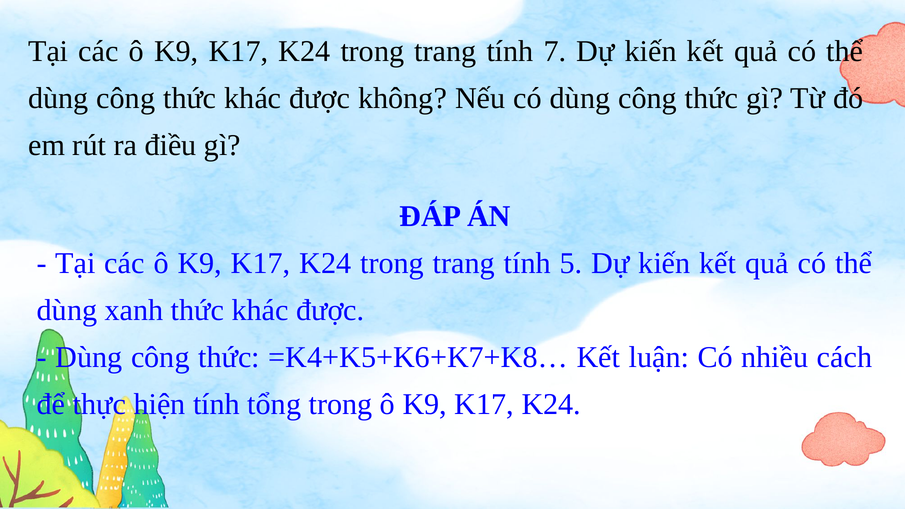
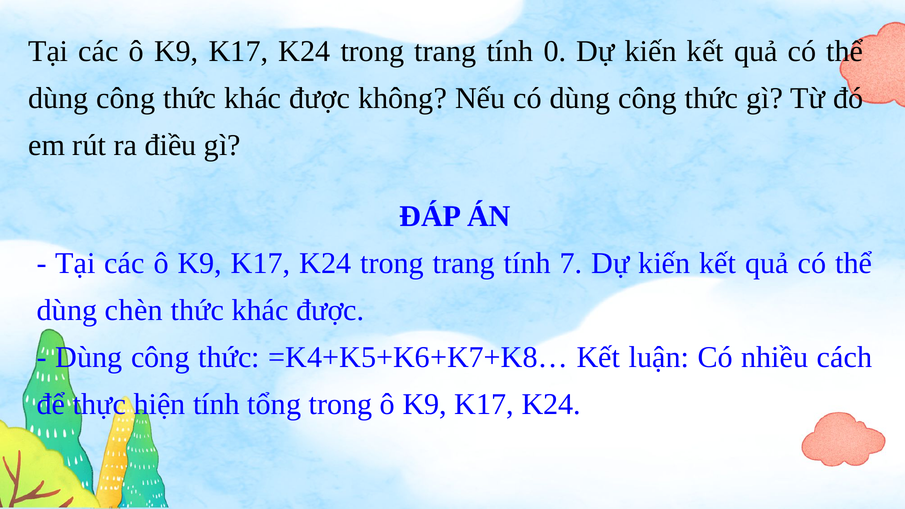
7: 7 -> 0
5: 5 -> 7
xanh: xanh -> chèn
